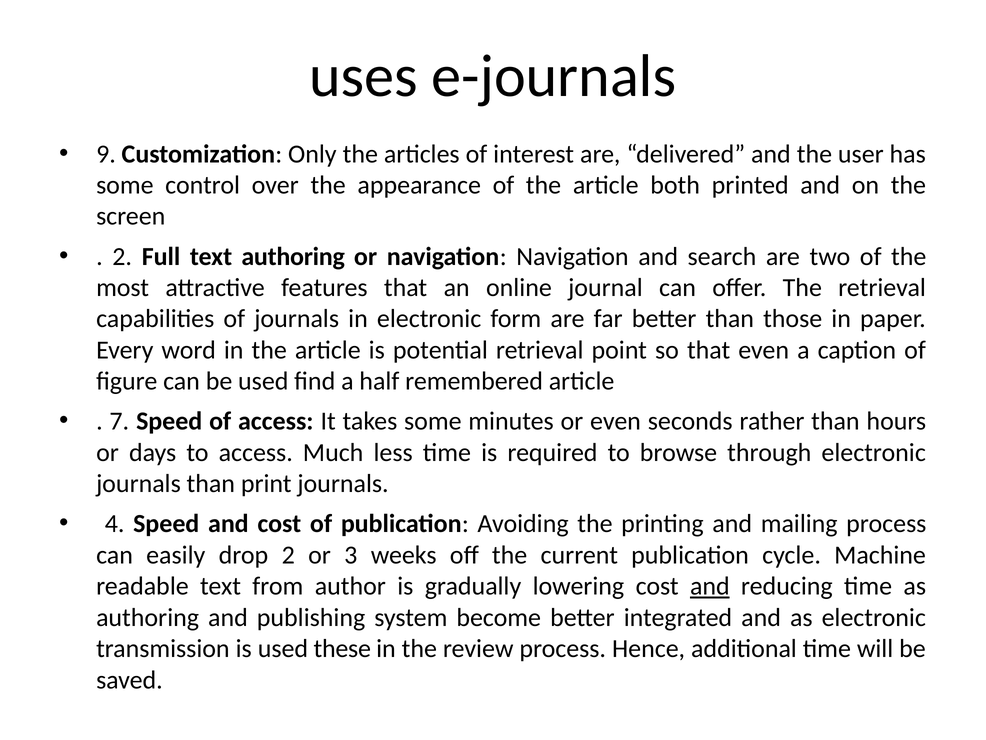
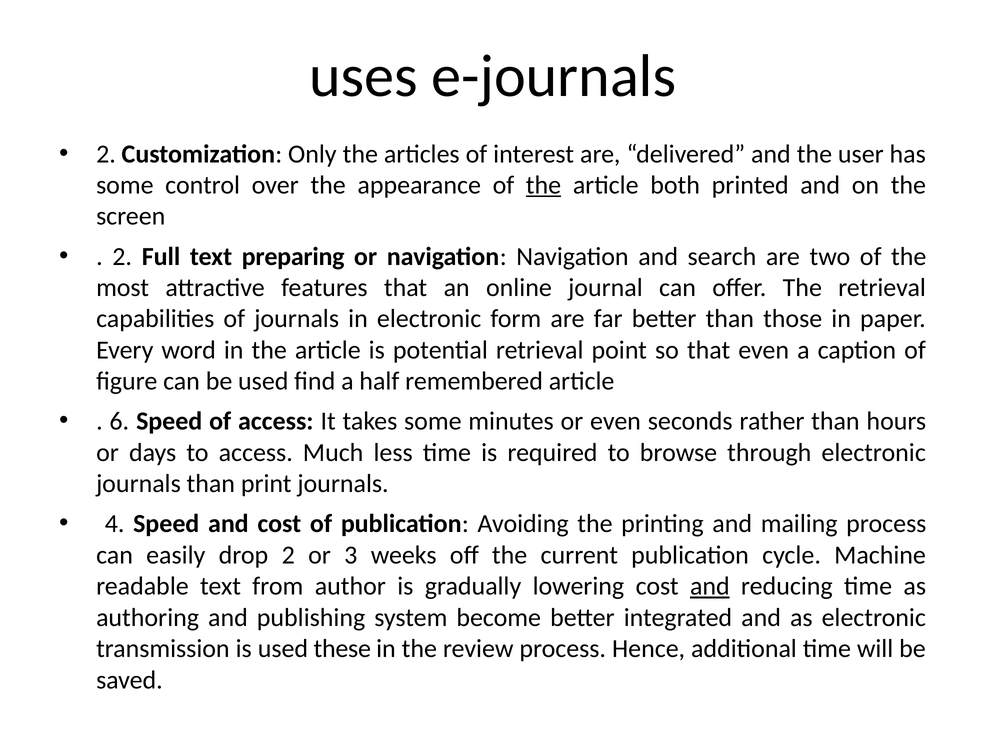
9 at (106, 154): 9 -> 2
the at (543, 185) underline: none -> present
text authoring: authoring -> preparing
7: 7 -> 6
